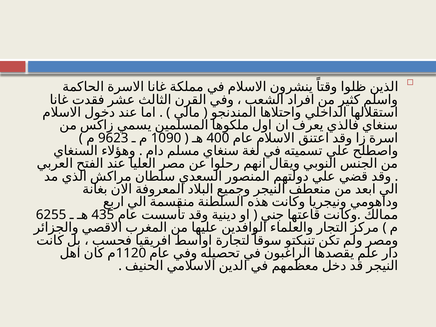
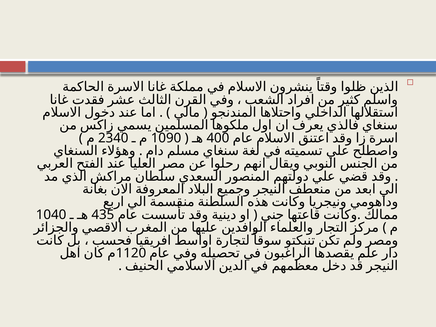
9623: 9623 -> 2340
6255: 6255 -> 1040
